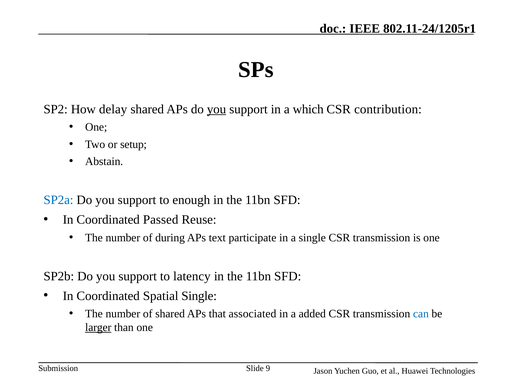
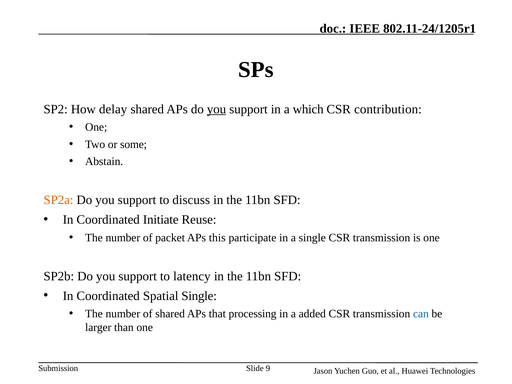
setup: setup -> some
SP2a colour: blue -> orange
enough: enough -> discuss
Passed: Passed -> Initiate
during: during -> packet
text: text -> this
associated: associated -> processing
larger underline: present -> none
